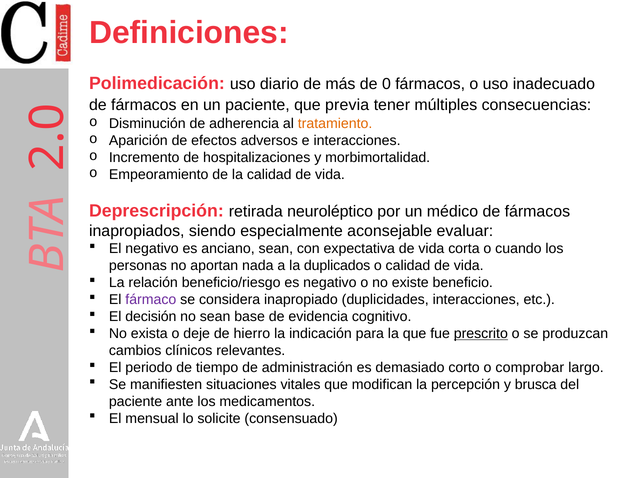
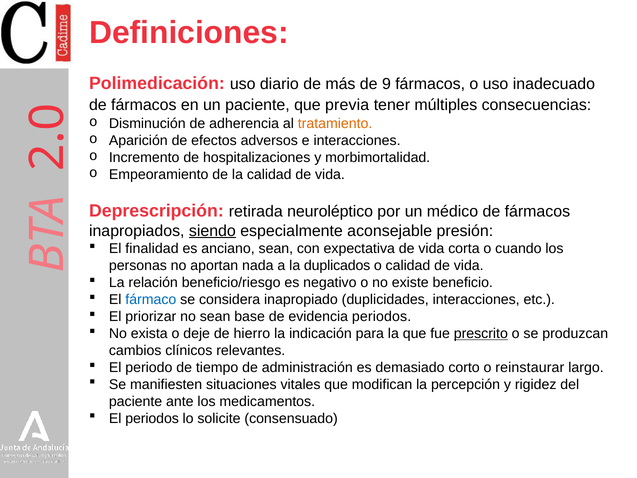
de 0: 0 -> 9
siendo underline: none -> present
evaluar: evaluar -> presión
El negativo: negativo -> finalidad
fármaco colour: purple -> blue
decisión: decisión -> priorizar
evidencia cognitivo: cognitivo -> periodos
comprobar: comprobar -> reinstaurar
brusca: brusca -> rigidez
El mensual: mensual -> periodos
